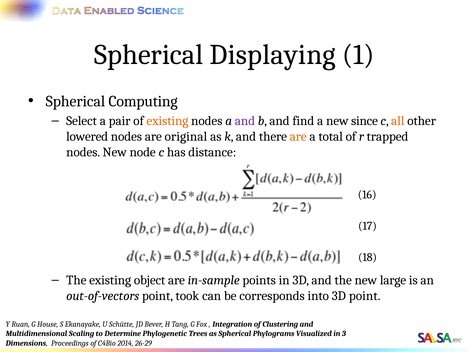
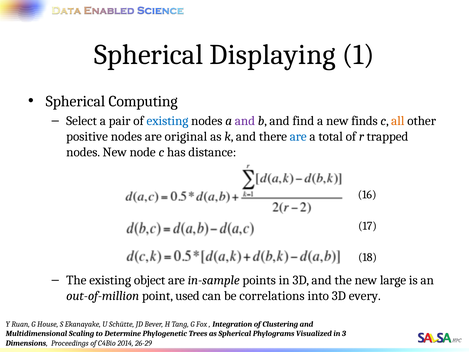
existing at (167, 121) colour: orange -> blue
since: since -> finds
lowered: lowered -> positive
are at (298, 136) colour: orange -> blue
out-of-vectors: out-of-vectors -> out-of-million
took: took -> used
corresponds: corresponds -> correlations
3D point: point -> every
